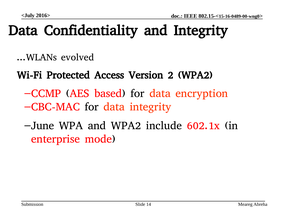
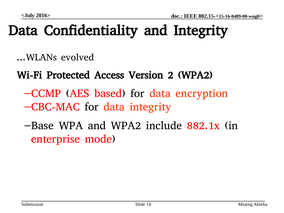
June: June -> Base
602.1x: 602.1x -> 882.1x
